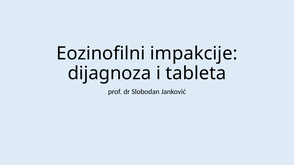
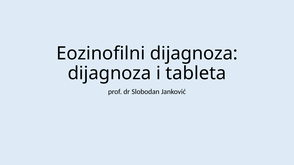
Eozinofilni impakcije: impakcije -> dijagnoza
